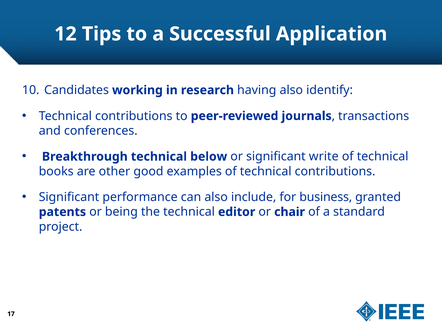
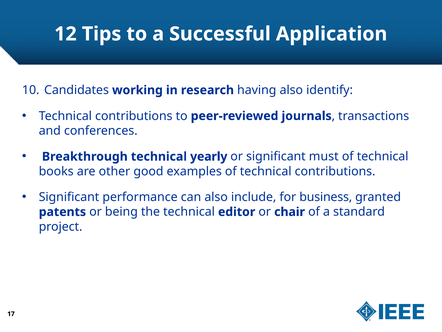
below: below -> yearly
write: write -> must
